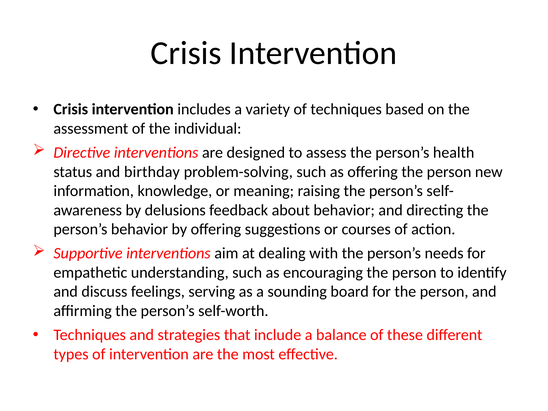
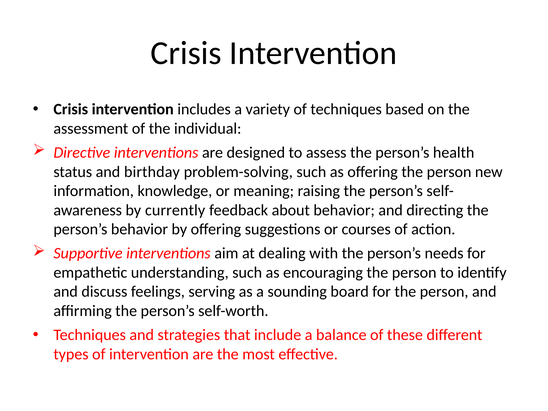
delusions: delusions -> currently
